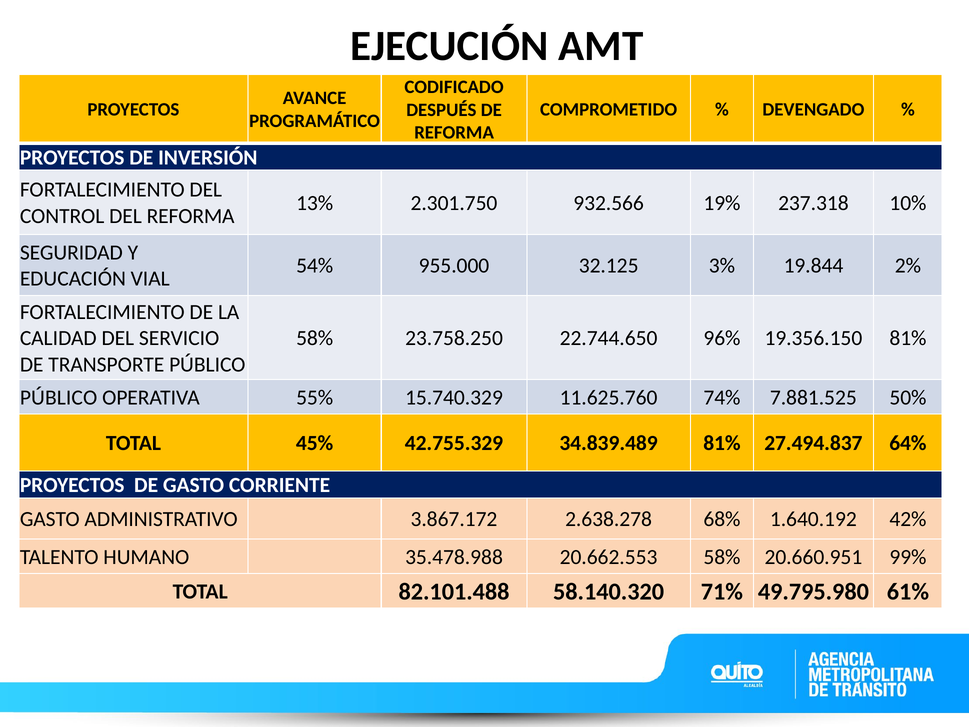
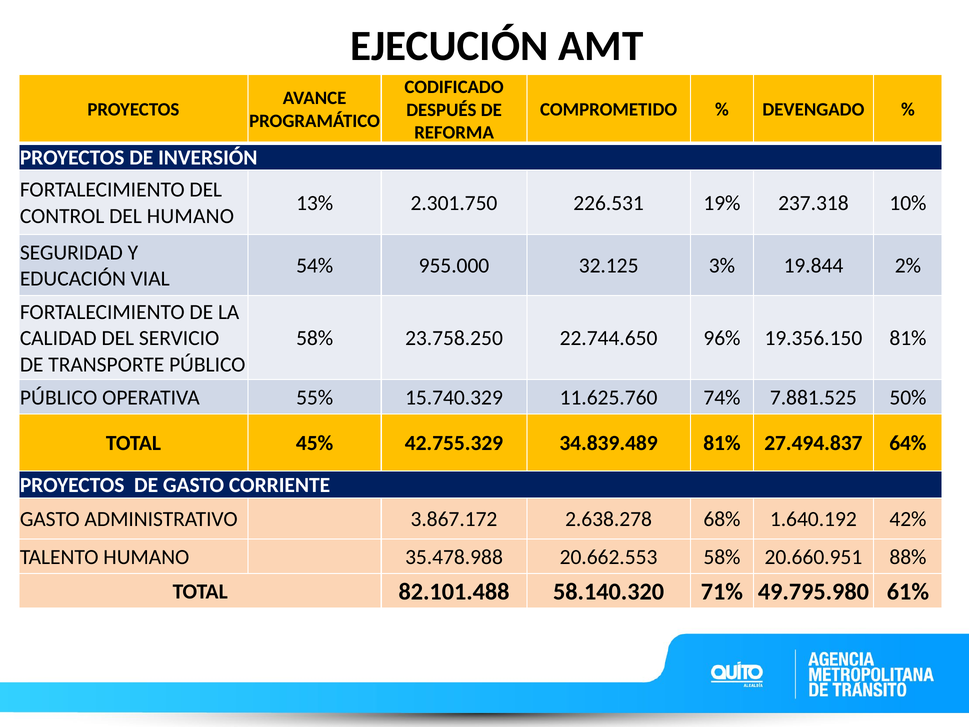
932.566: 932.566 -> 226.531
DEL REFORMA: REFORMA -> HUMANO
99%: 99% -> 88%
